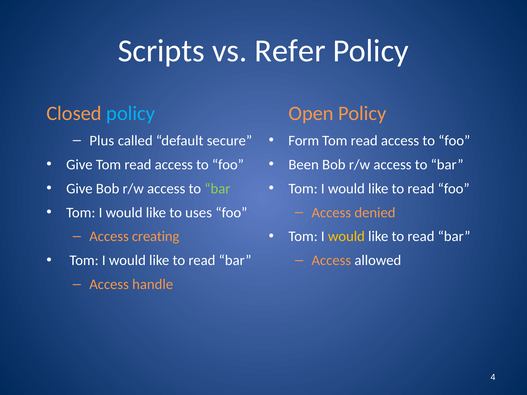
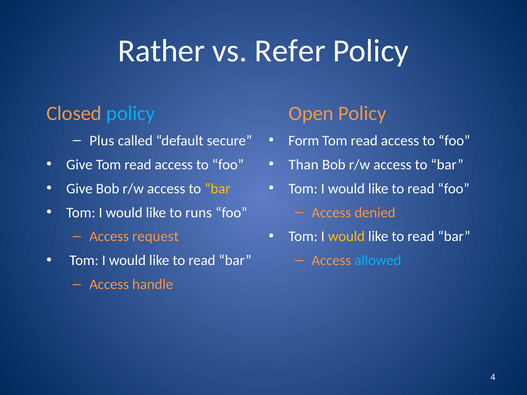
Scripts: Scripts -> Rather
Been: Been -> Than
bar at (217, 189) colour: light green -> yellow
uses: uses -> runs
creating: creating -> request
allowed colour: white -> light blue
